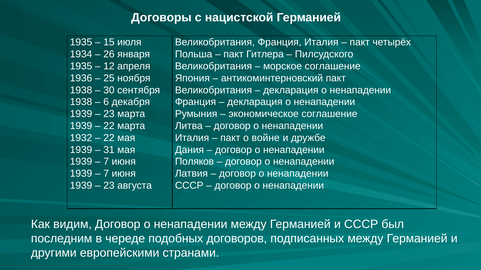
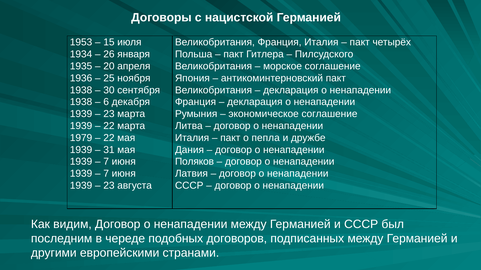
1935 at (81, 42): 1935 -> 1953
12: 12 -> 20
1932: 1932 -> 1979
войне: войне -> пепла
